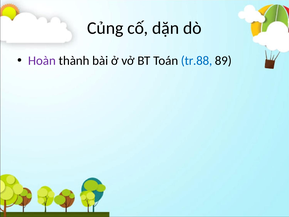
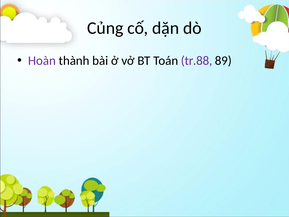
tr.88 colour: blue -> purple
